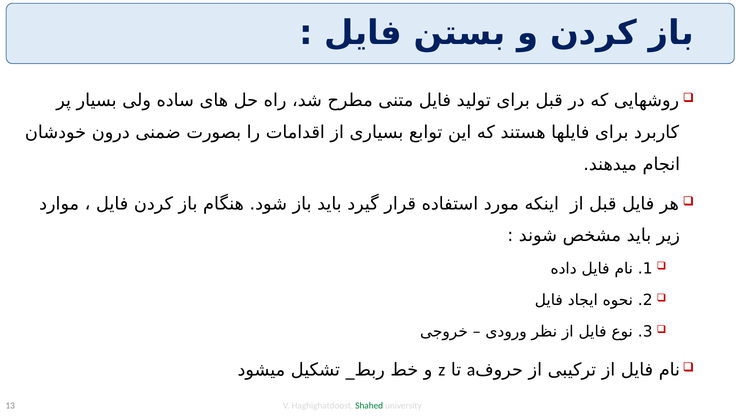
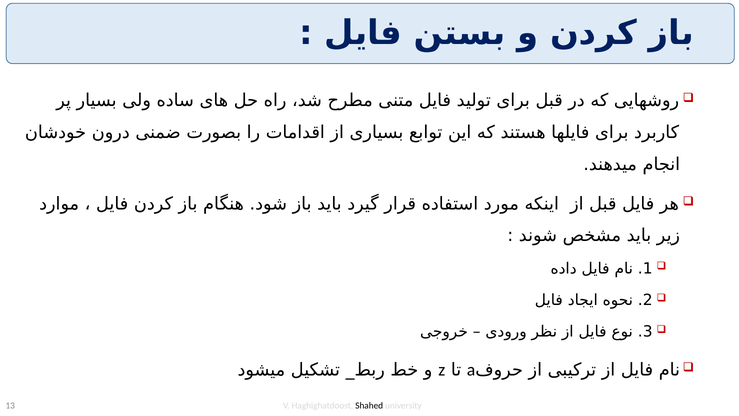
Shahed colour: green -> black
